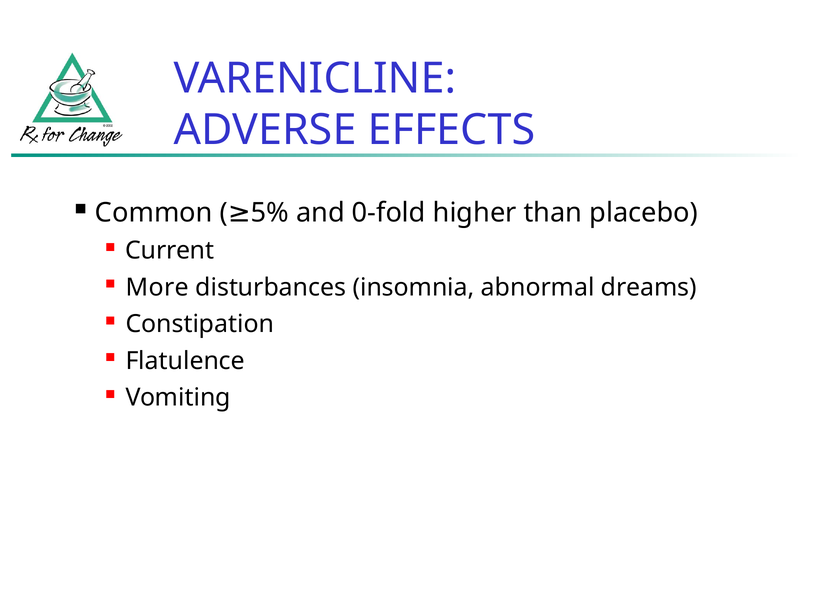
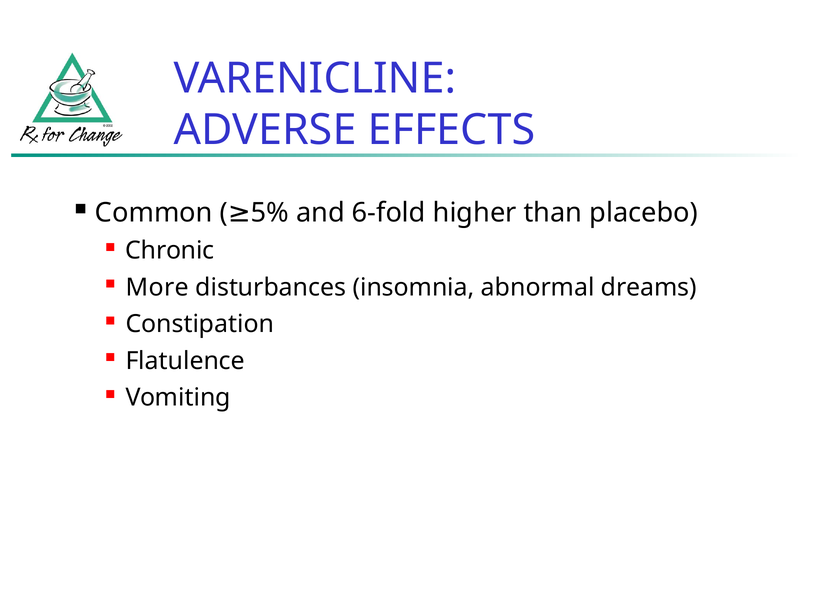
0-fold: 0-fold -> 6-fold
Current: Current -> Chronic
